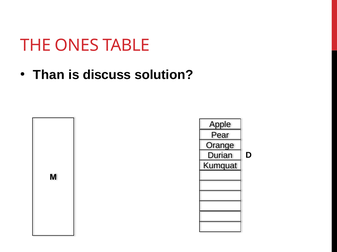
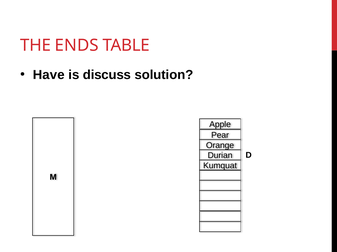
ONES: ONES -> ENDS
Than: Than -> Have
